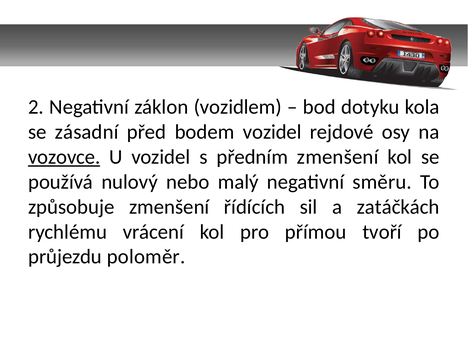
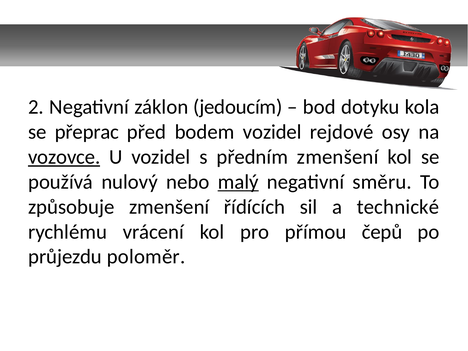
vozidlem: vozidlem -> jedoucím
zásadní: zásadní -> přeprac
malý underline: none -> present
zatáčkách: zatáčkách -> technické
tvoří: tvoří -> čepů
